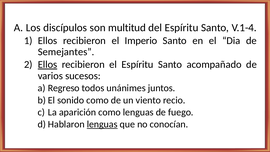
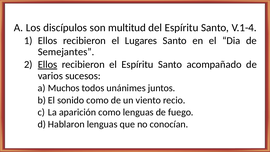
Imperio: Imperio -> Lugares
Regreso: Regreso -> Muchos
lenguas at (102, 124) underline: present -> none
